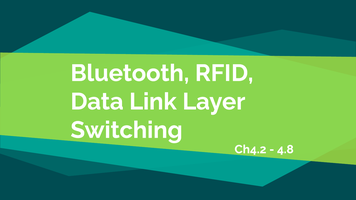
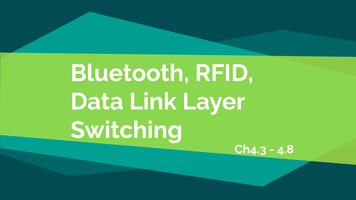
Ch4.2: Ch4.2 -> Ch4.3
